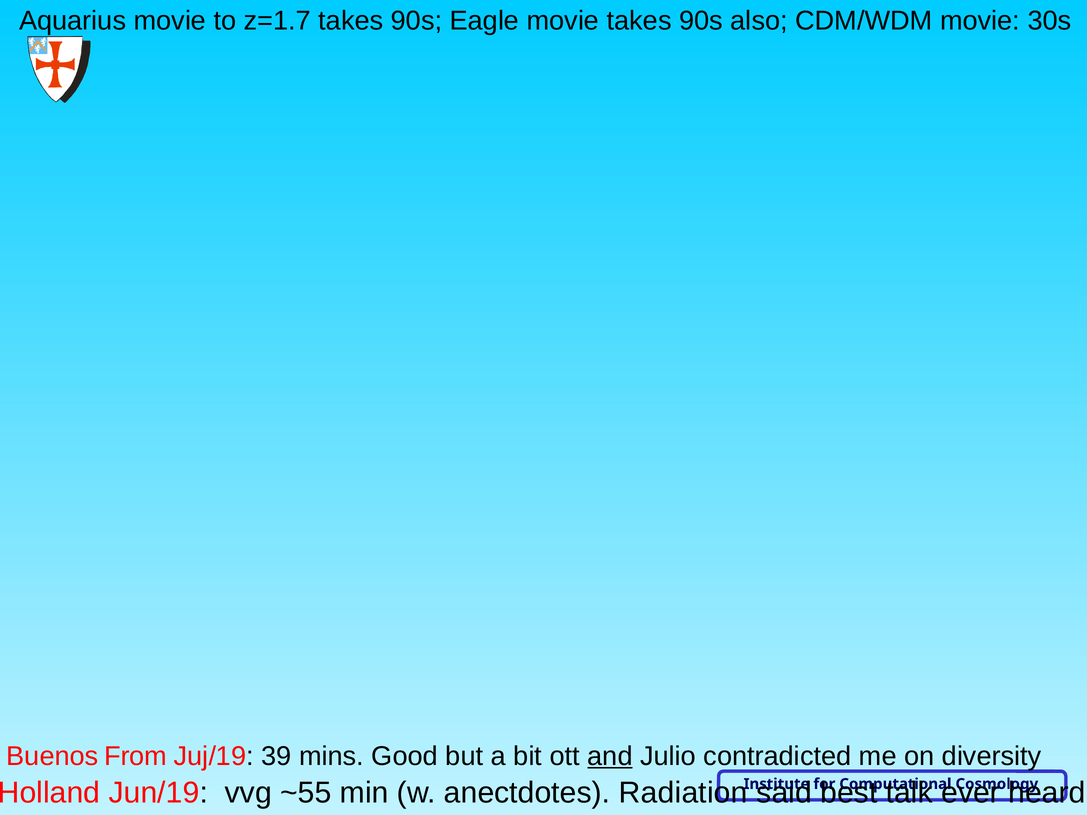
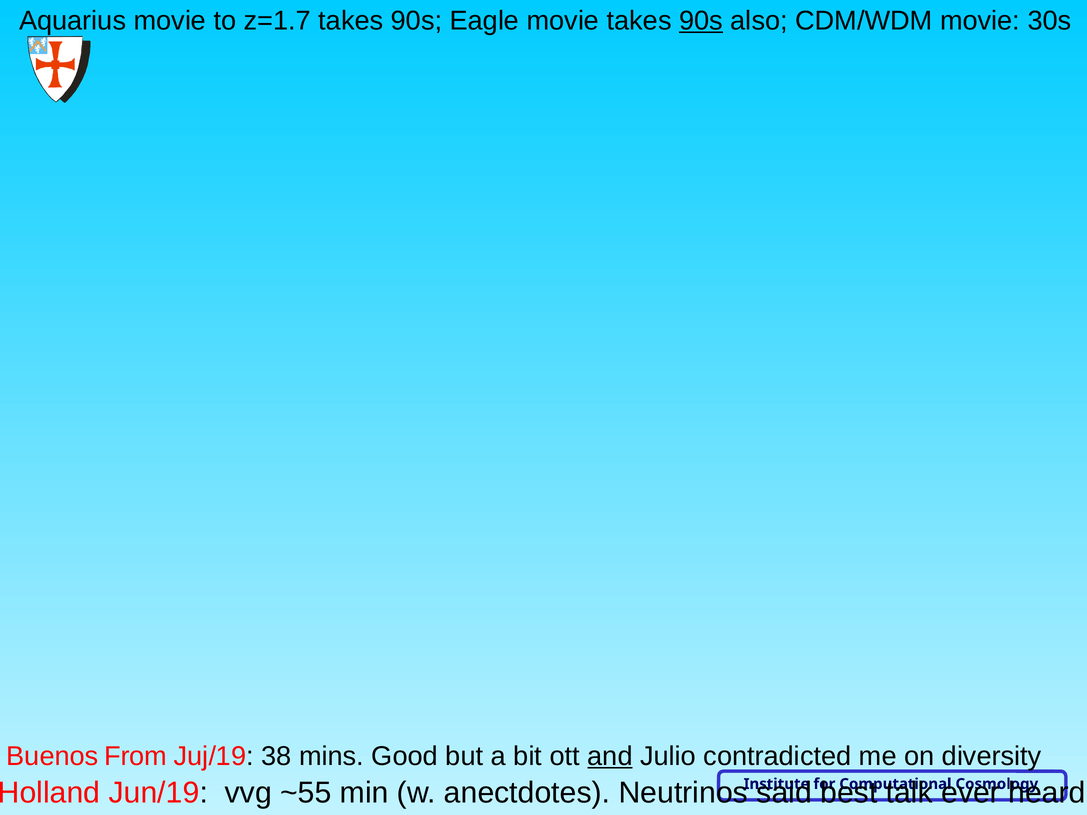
90s at (701, 21) underline: none -> present
39: 39 -> 38
Radiation: Radiation -> Neutrinos
